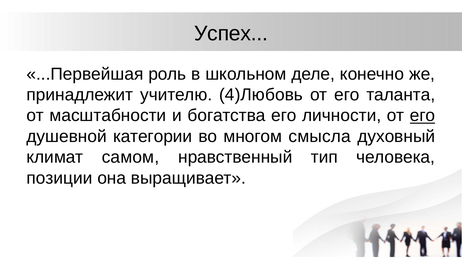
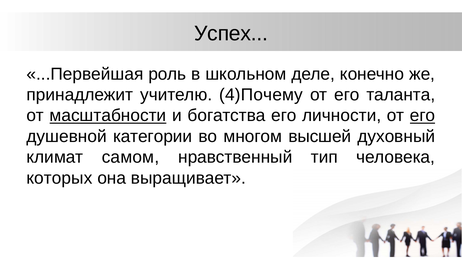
4)Любовь: 4)Любовь -> 4)Почему
масштабности underline: none -> present
смысла: смысла -> высшей
позиции: позиции -> которых
